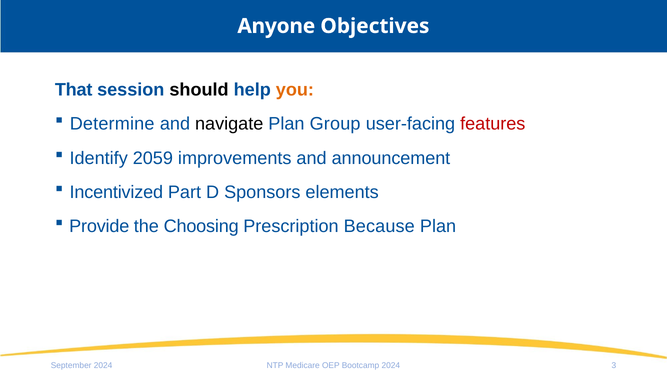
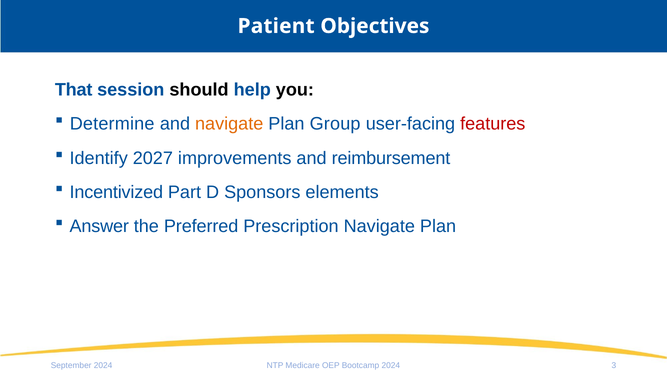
Anyone: Anyone -> Patient
you colour: orange -> black
navigate at (229, 124) colour: black -> orange
2059: 2059 -> 2027
announcement: announcement -> reimbursement
Provide: Provide -> Answer
Choosing: Choosing -> Preferred
Prescription Because: Because -> Navigate
